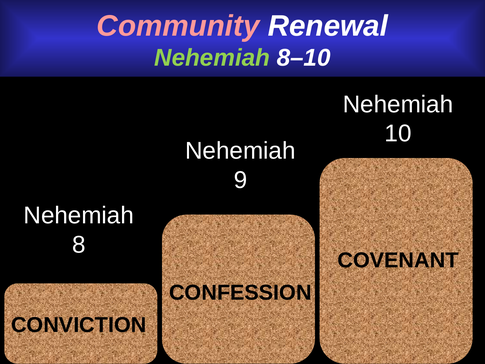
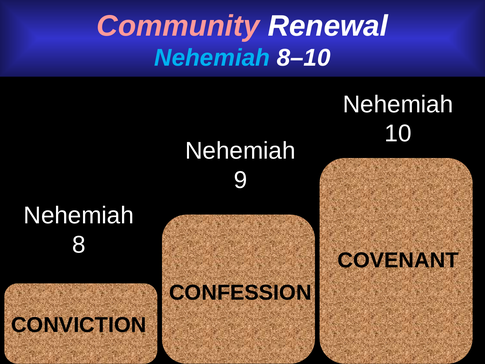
Nehemiah at (212, 58) colour: light green -> light blue
